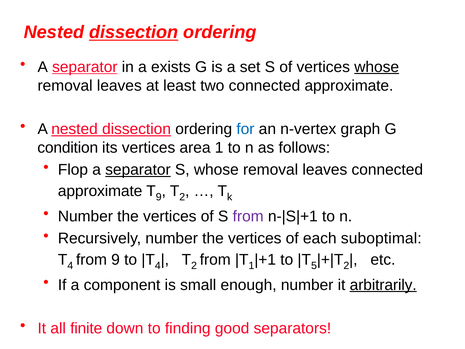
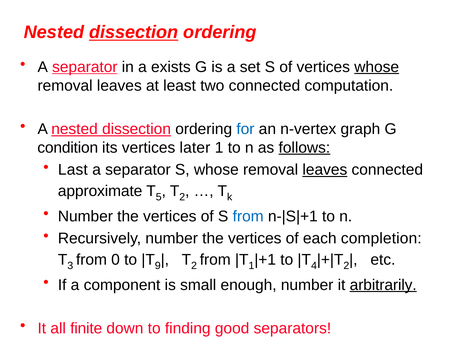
two connected approximate: approximate -> computation
area: area -> later
follows underline: none -> present
Flop: Flop -> Last
separator at (138, 170) underline: present -> none
leaves at (325, 170) underline: none -> present
9 at (159, 197): 9 -> 5
from at (248, 216) colour: purple -> blue
suboptimal: suboptimal -> completion
4 at (70, 266): 4 -> 3
from 9: 9 -> 0
4 at (158, 266): 4 -> 9
5: 5 -> 4
